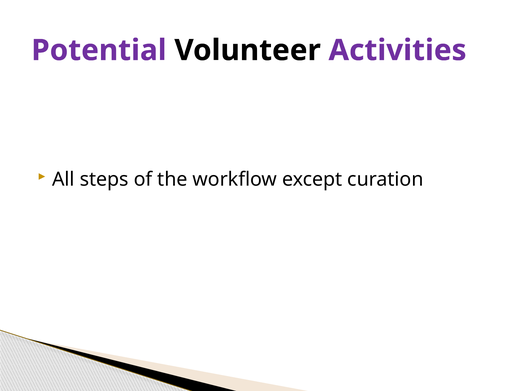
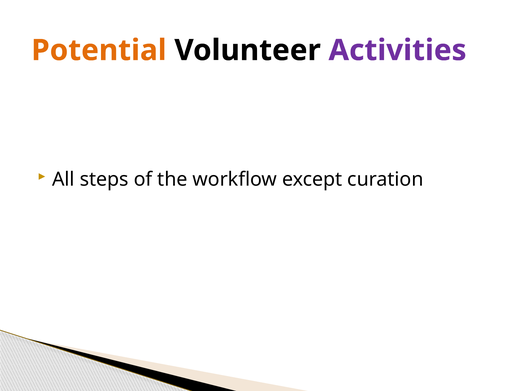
Potential colour: purple -> orange
